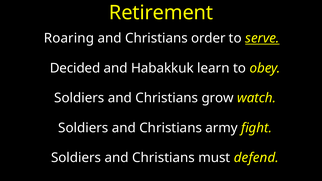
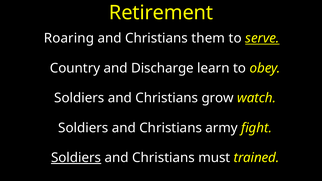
order: order -> them
Decided: Decided -> Country
Habakkuk: Habakkuk -> Discharge
Soldiers at (76, 158) underline: none -> present
defend: defend -> trained
